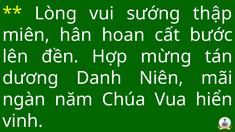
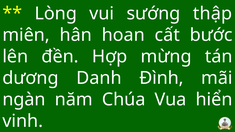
Niên: Niên -> Đình
